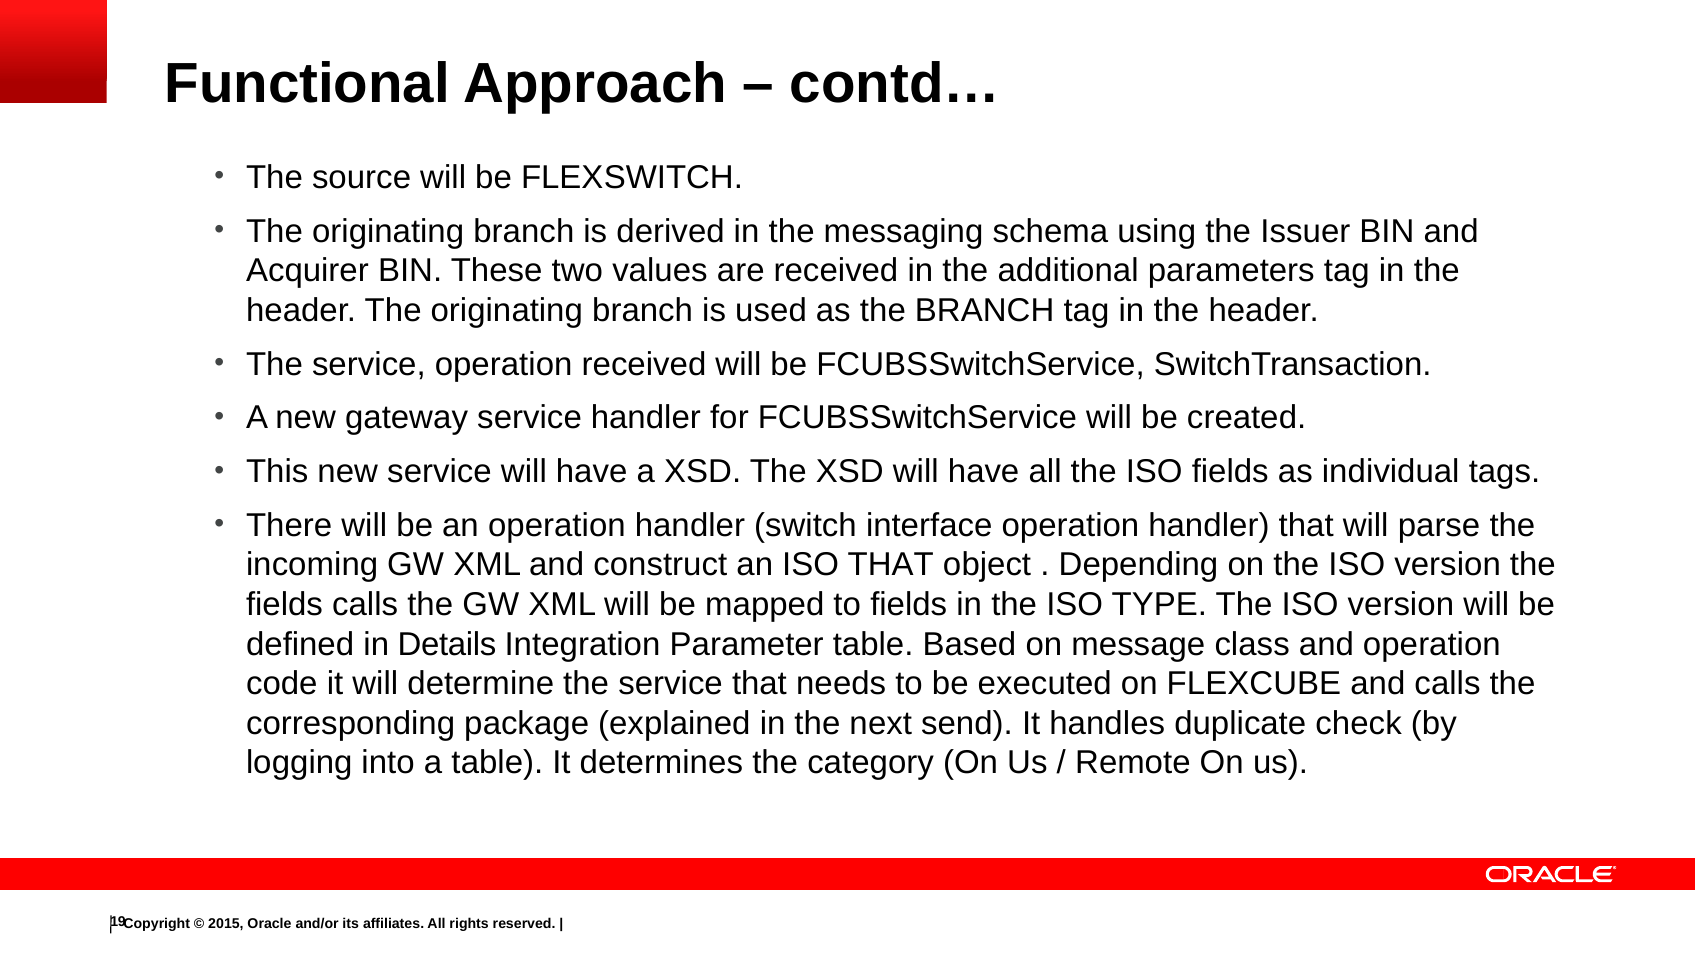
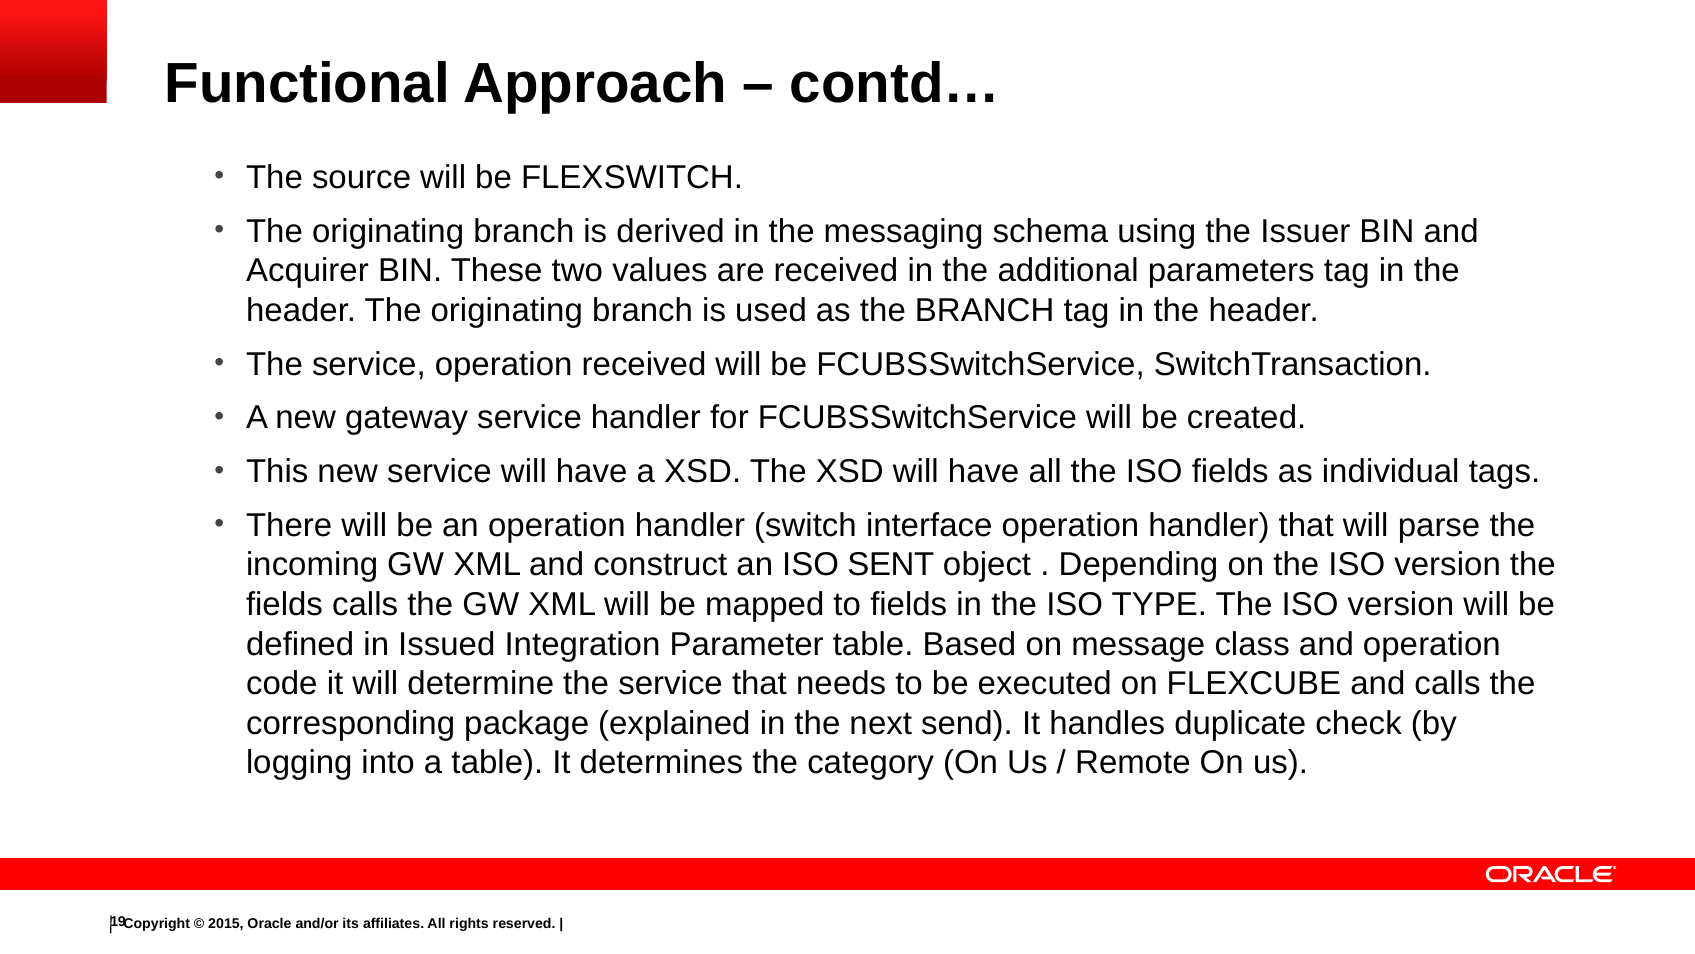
ISO THAT: THAT -> SENT
Details: Details -> Issued
